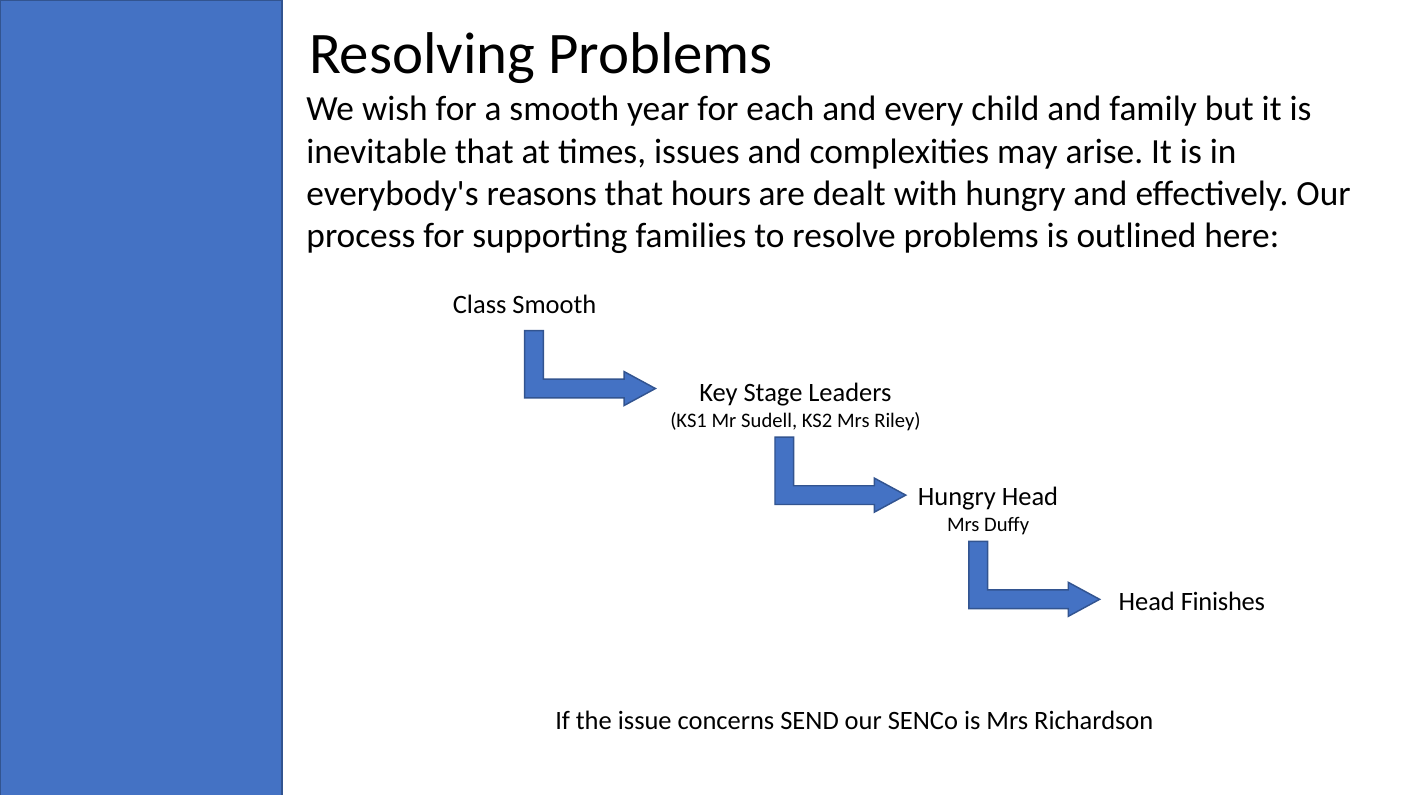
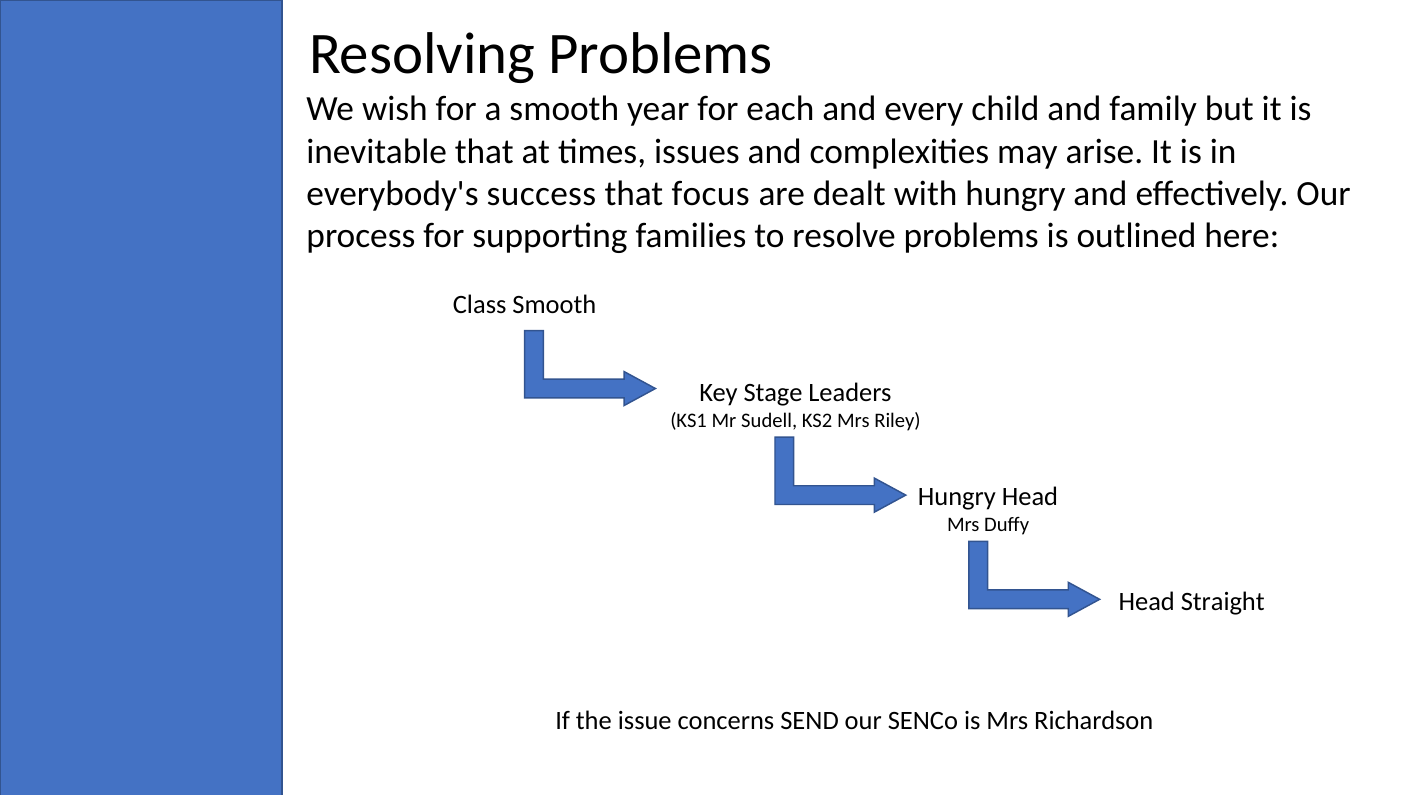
reasons: reasons -> success
hours: hours -> focus
Finishes: Finishes -> Straight
